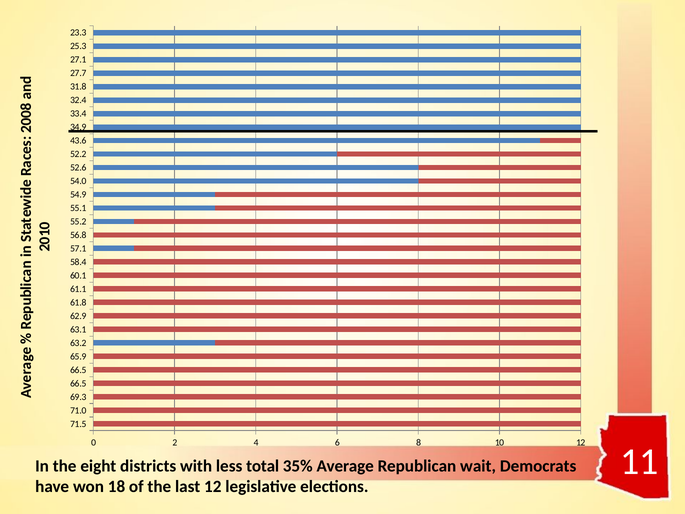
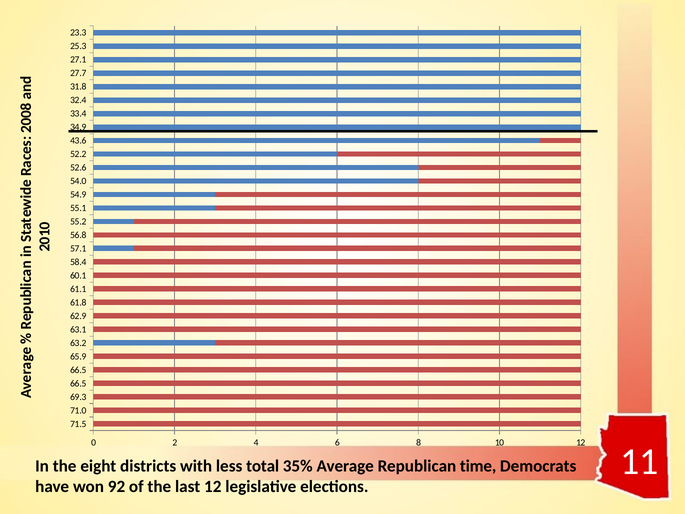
wait: wait -> time
18: 18 -> 92
